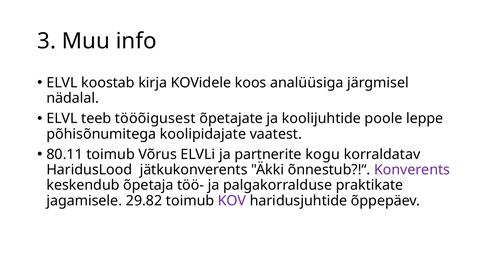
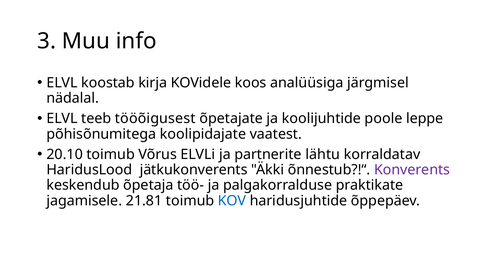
80.11: 80.11 -> 20.10
kogu: kogu -> lähtu
29.82: 29.82 -> 21.81
KOV colour: purple -> blue
